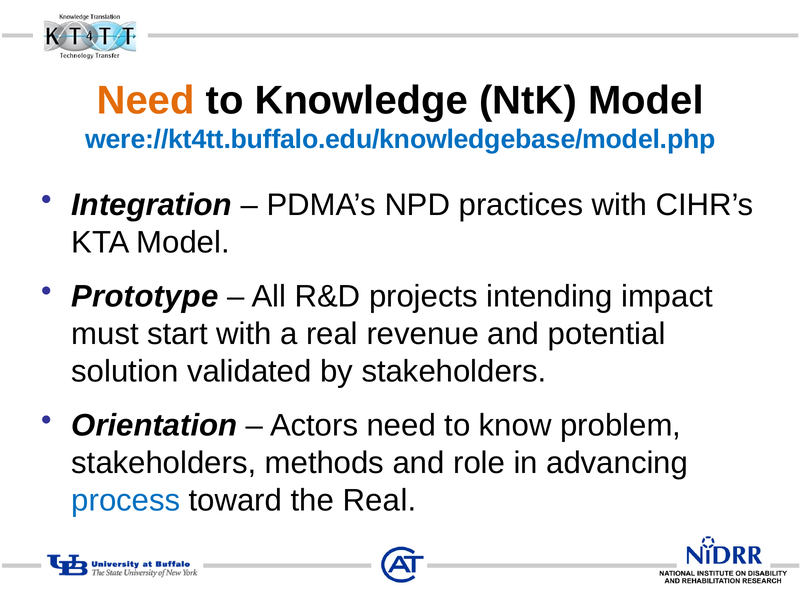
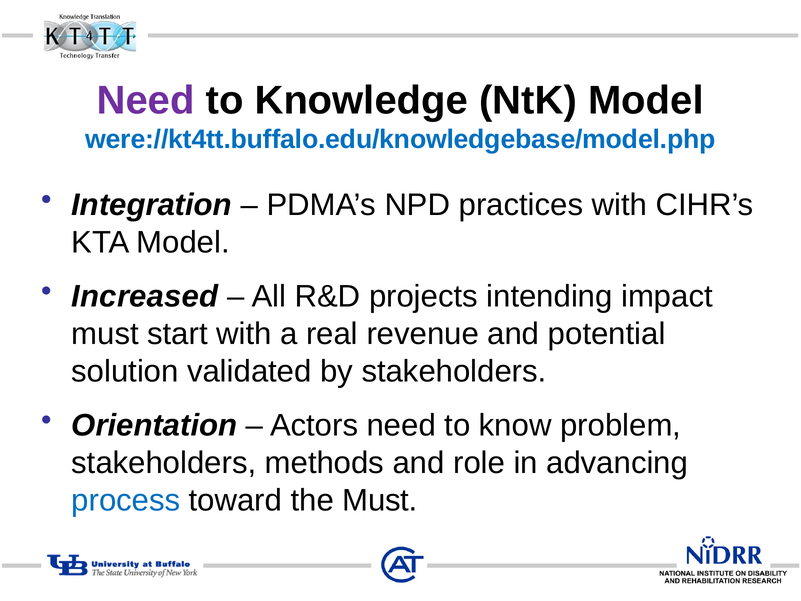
Need at (146, 100) colour: orange -> purple
Prototype: Prototype -> Increased
the Real: Real -> Must
